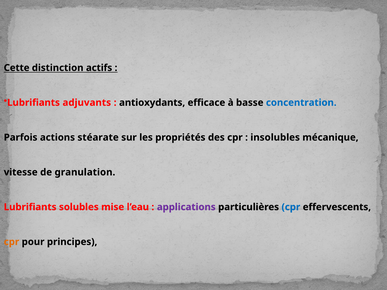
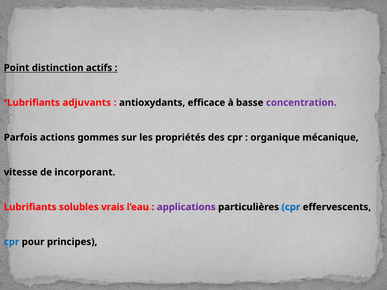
Cette: Cette -> Point
concentration colour: blue -> purple
stéarate: stéarate -> gommes
insolubles: insolubles -> organique
granulation: granulation -> incorporant
mise: mise -> vrais
cpr at (11, 242) colour: orange -> blue
